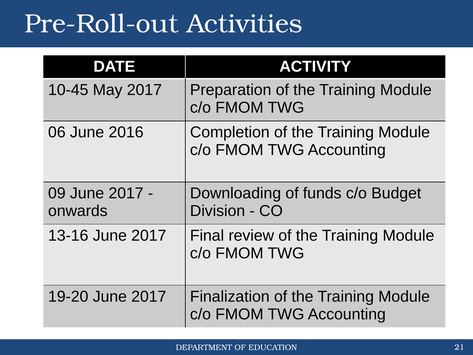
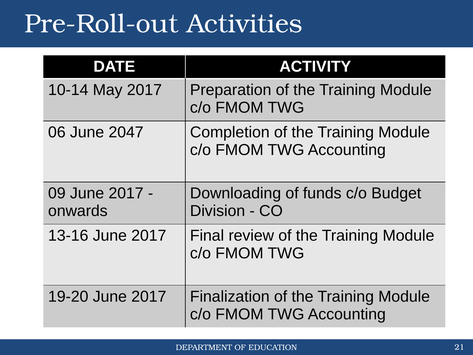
10-45: 10-45 -> 10-14
2016: 2016 -> 2047
